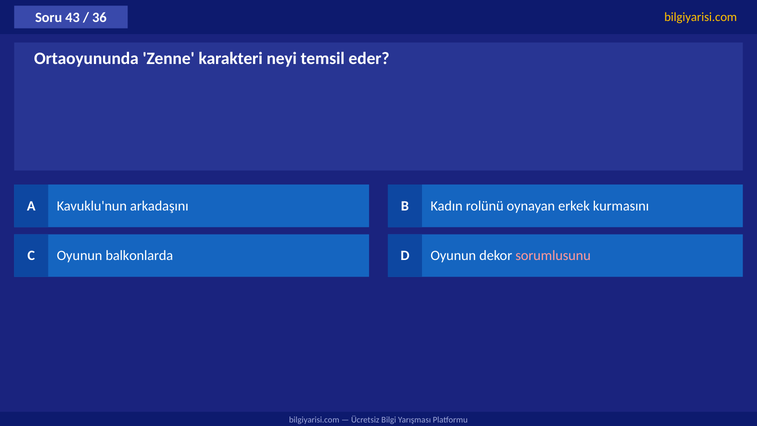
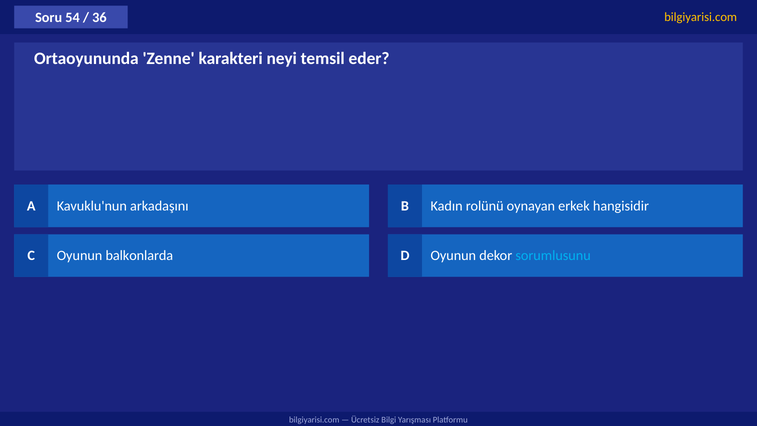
43: 43 -> 54
kurmasını: kurmasını -> hangisidir
sorumlusunu colour: pink -> light blue
